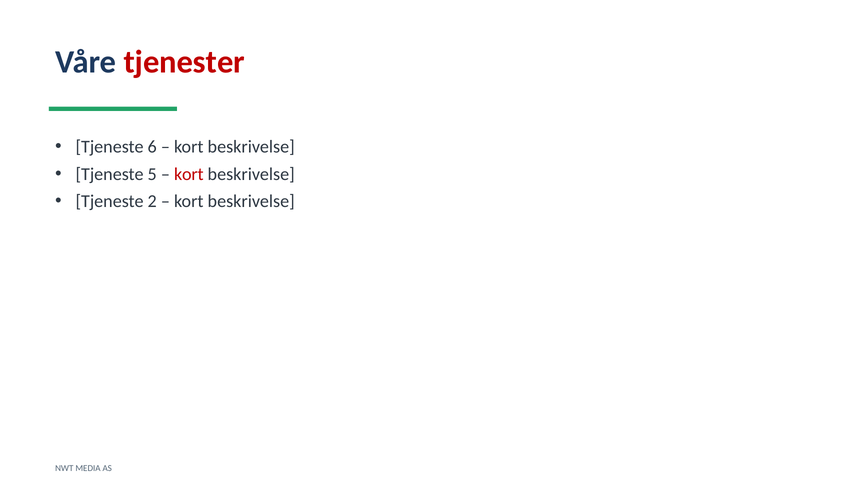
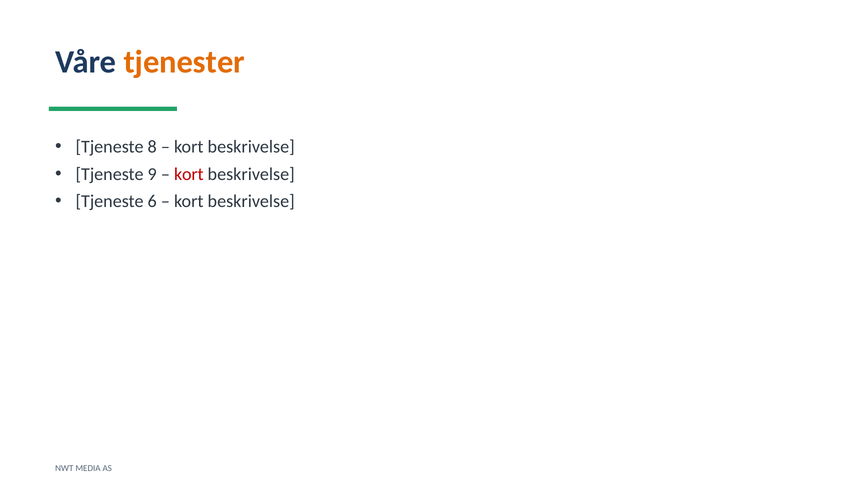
tjenester colour: red -> orange
6: 6 -> 8
5: 5 -> 9
2: 2 -> 6
